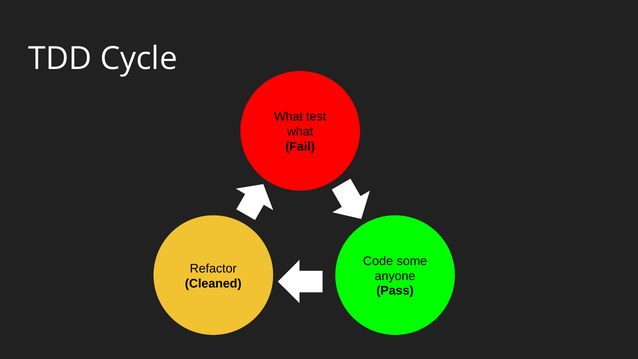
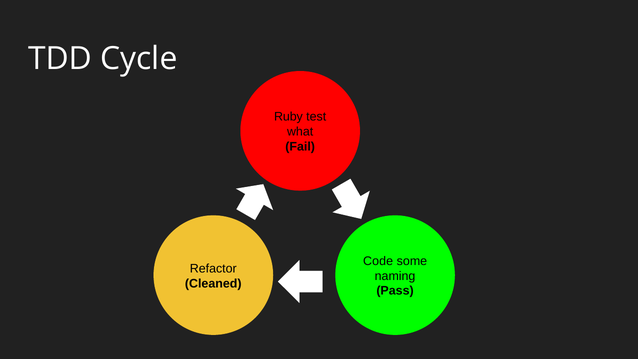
What at (288, 117): What -> Ruby
anyone: anyone -> naming
